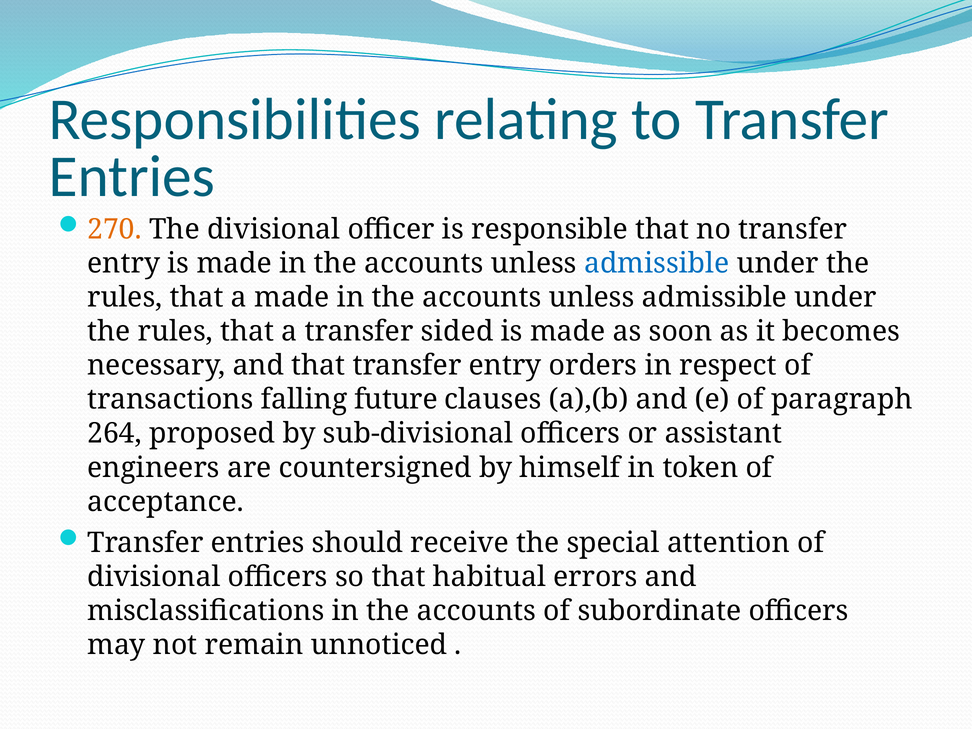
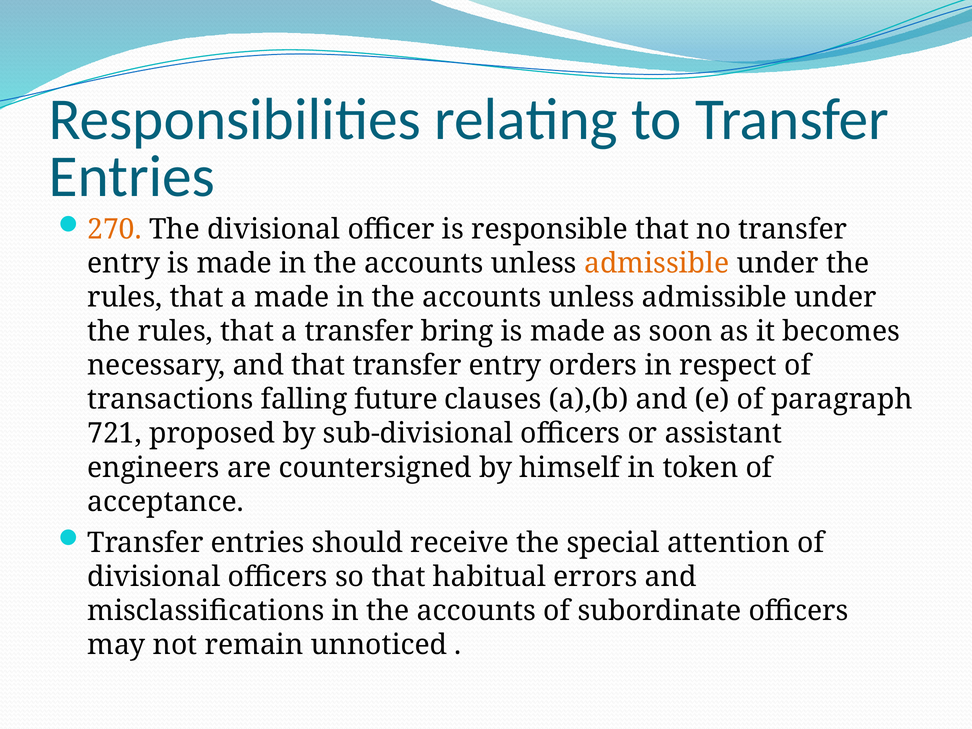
admissible at (657, 264) colour: blue -> orange
sided: sided -> bring
264: 264 -> 721
